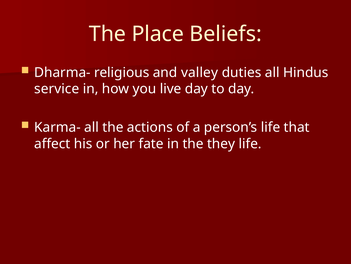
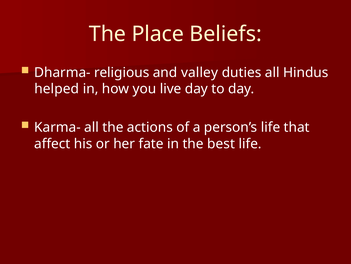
service: service -> helped
they: they -> best
